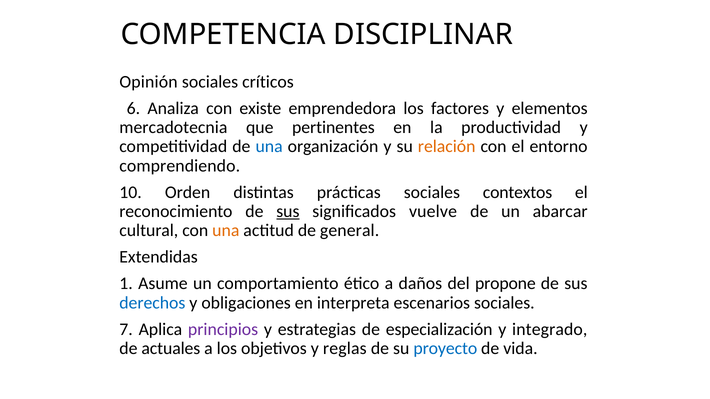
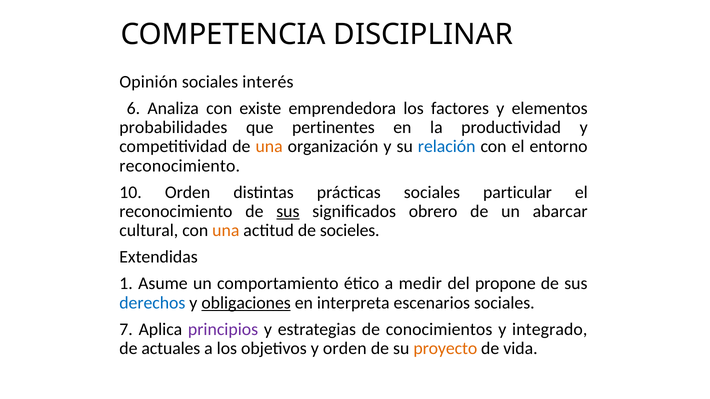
críticos: críticos -> interés
mercadotecnia: mercadotecnia -> probabilidades
una at (269, 147) colour: blue -> orange
relación colour: orange -> blue
comprendiendo at (180, 166): comprendiendo -> reconocimiento
contextos: contextos -> particular
vuelve: vuelve -> obrero
general: general -> socieles
daños: daños -> medir
obligaciones underline: none -> present
especialización: especialización -> conocimientos
y reglas: reglas -> orden
proyecto colour: blue -> orange
